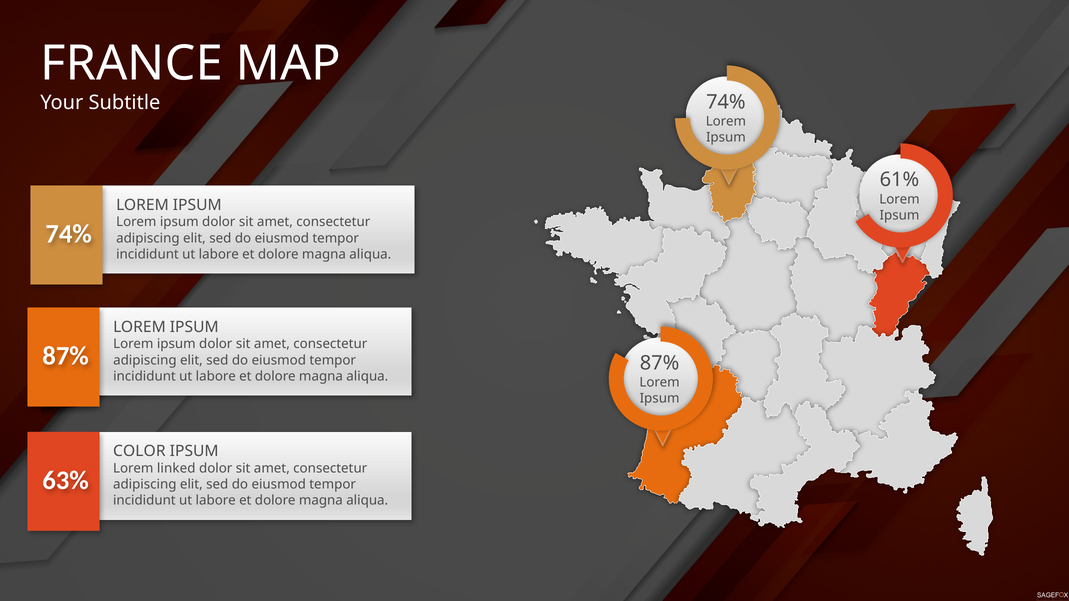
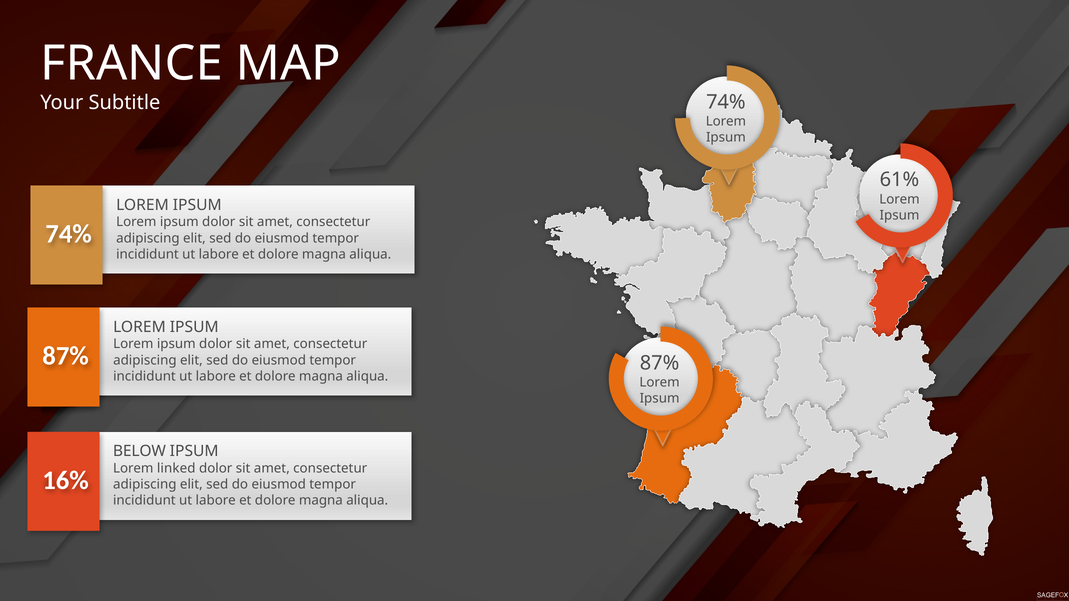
COLOR: COLOR -> BELOW
63%: 63% -> 16%
